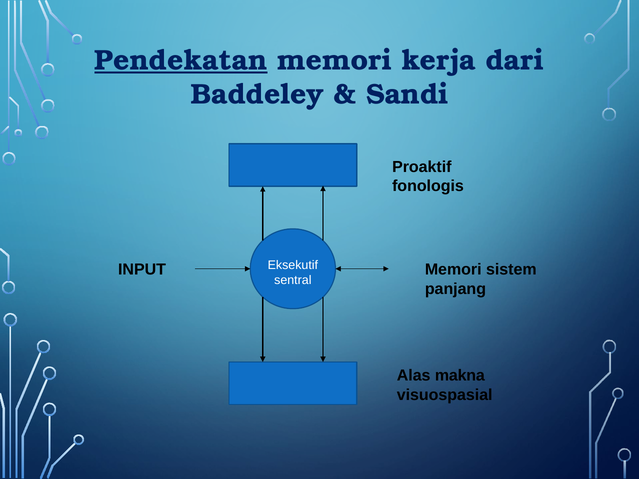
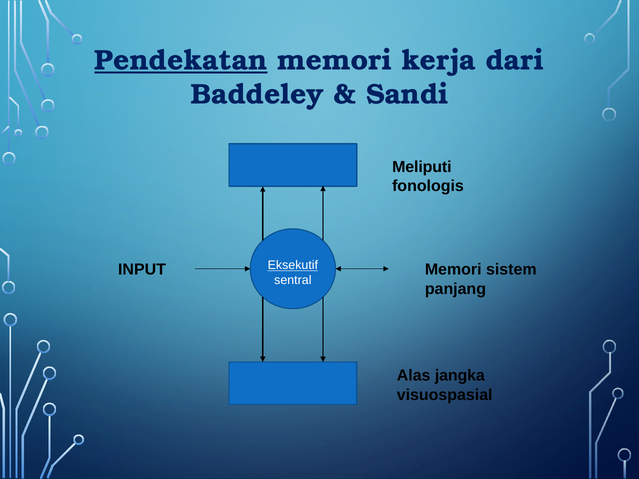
Proaktif: Proaktif -> Meliputi
Eksekutif underline: none -> present
makna: makna -> jangka
